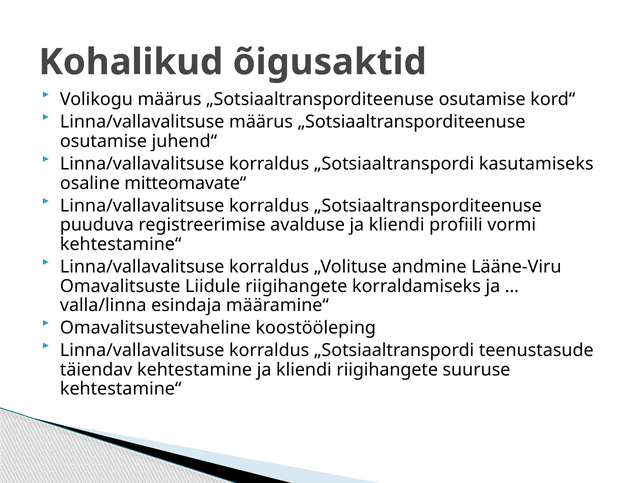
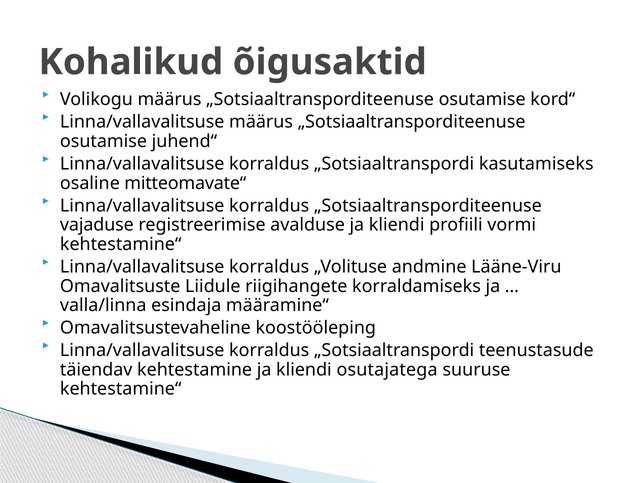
puuduva: puuduva -> vajaduse
kliendi riigihangete: riigihangete -> osutajatega
